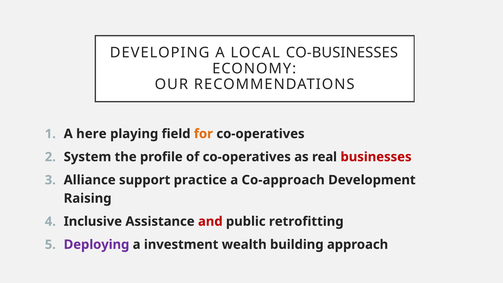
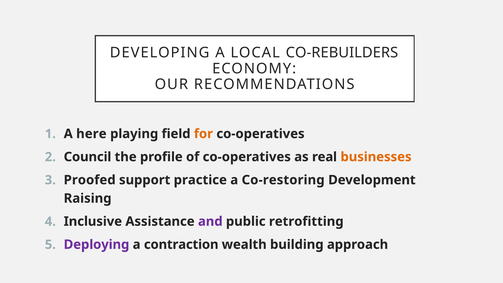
CO-BUSINESSES: CO-BUSINESSES -> CO-REBUILDERS
System: System -> Council
businesses colour: red -> orange
Alliance: Alliance -> Proofed
Co-approach: Co-approach -> Co-restoring
and colour: red -> purple
investment: investment -> contraction
